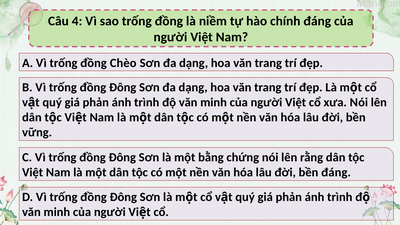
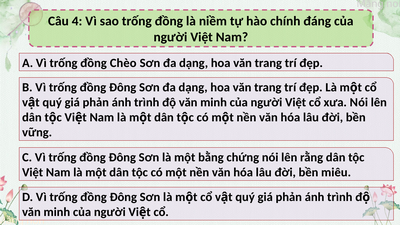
bền đáng: đáng -> miêu
